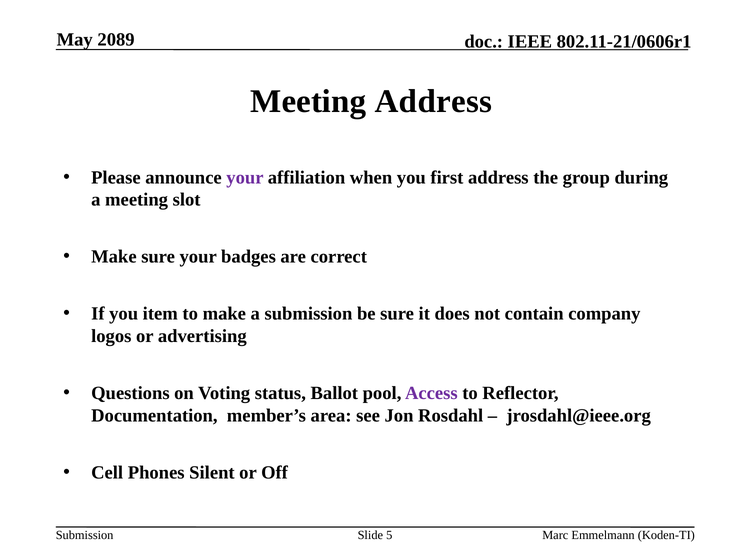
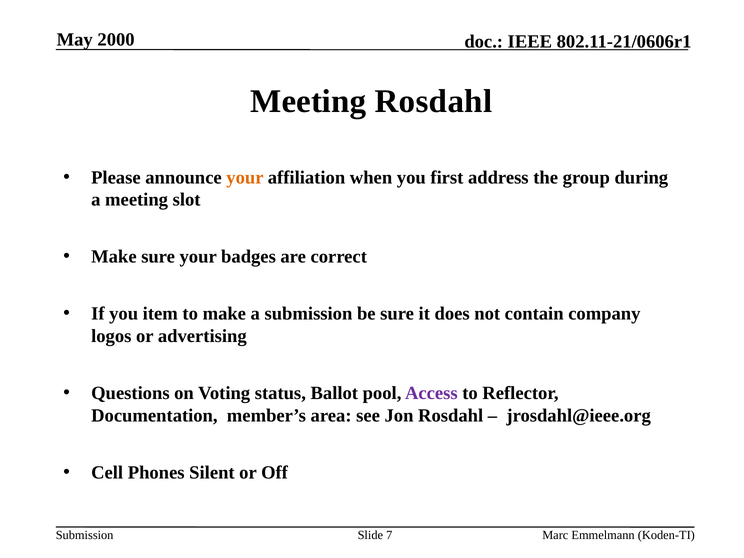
2089: 2089 -> 2000
Meeting Address: Address -> Rosdahl
your at (245, 177) colour: purple -> orange
5: 5 -> 7
